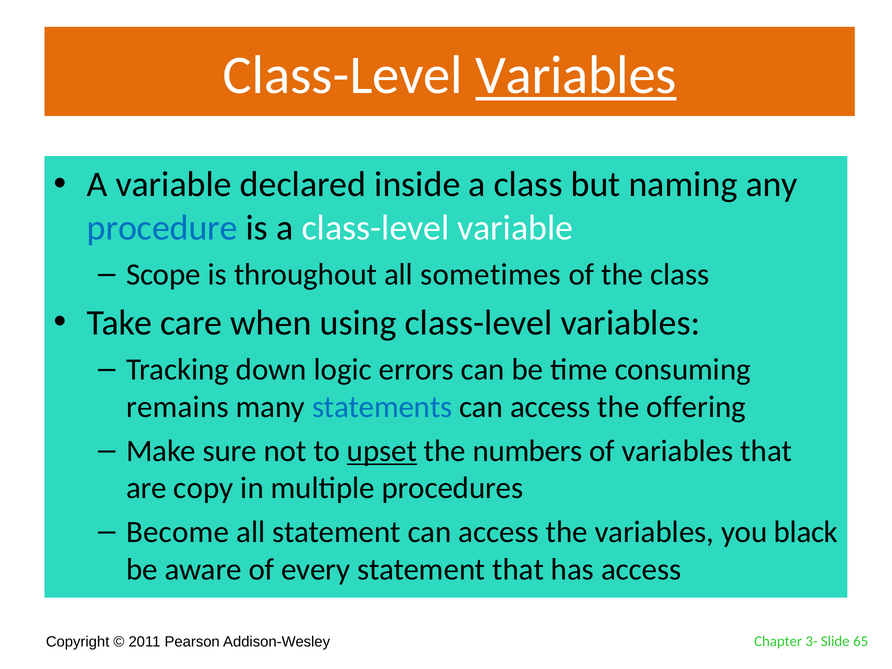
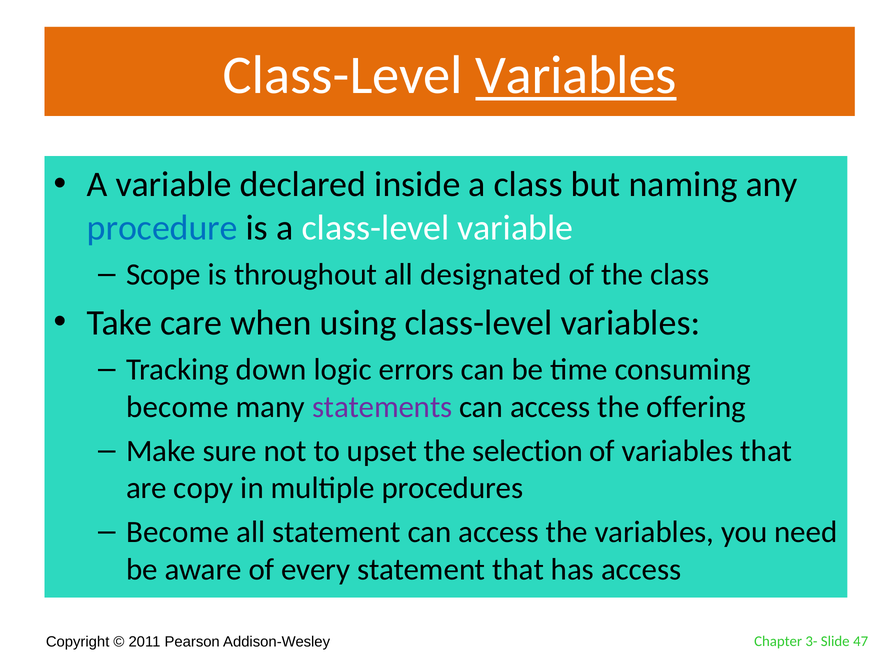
sometimes: sometimes -> designated
remains at (177, 407): remains -> become
statements colour: blue -> purple
upset underline: present -> none
numbers: numbers -> selection
black: black -> need
65: 65 -> 47
